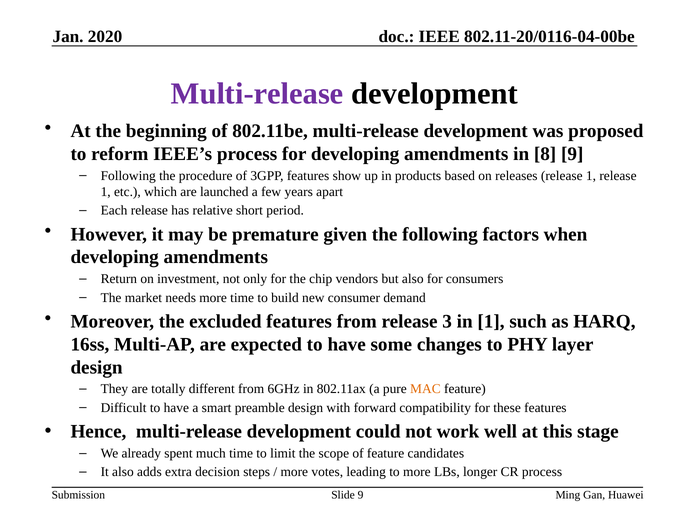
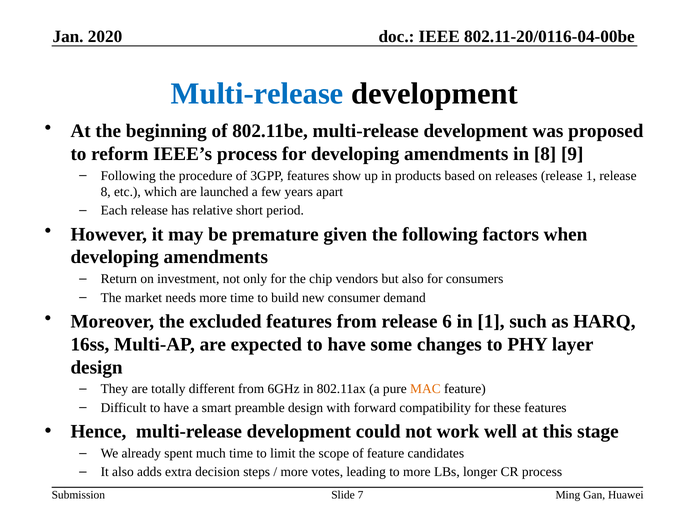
Multi-release at (257, 94) colour: purple -> blue
1 at (106, 192): 1 -> 8
3: 3 -> 6
Slide 9: 9 -> 7
